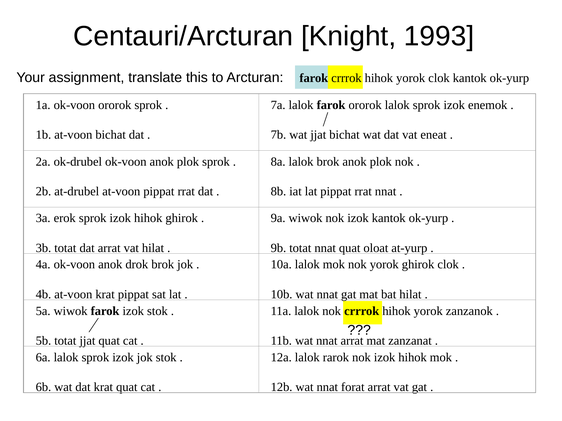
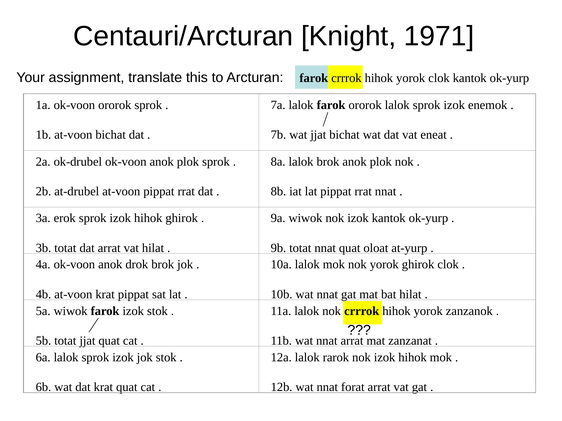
1993: 1993 -> 1971
